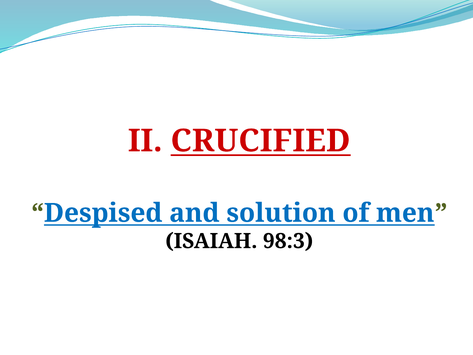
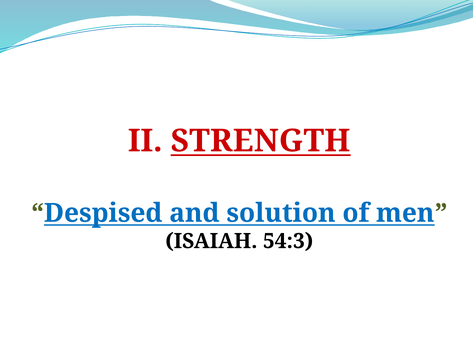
CRUCIFIED: CRUCIFIED -> STRENGTH
98:3: 98:3 -> 54:3
